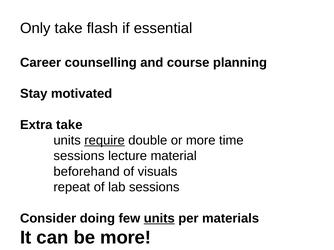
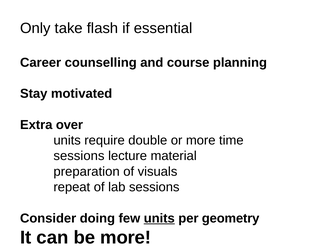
Extra take: take -> over
require underline: present -> none
beforehand: beforehand -> preparation
materials: materials -> geometry
